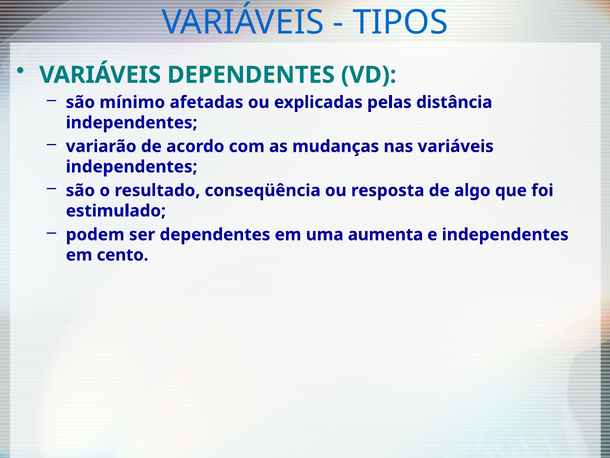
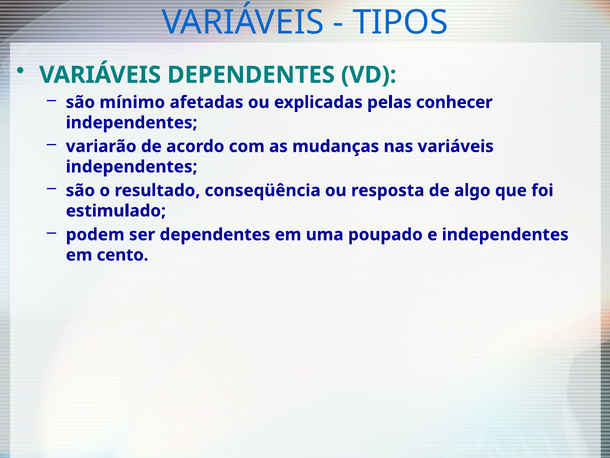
distância: distância -> conhecer
aumenta: aumenta -> poupado
